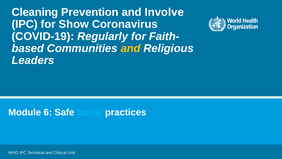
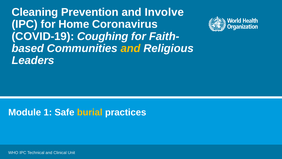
Show: Show -> Home
Regularly: Regularly -> Coughing
6: 6 -> 1
burial colour: light blue -> yellow
